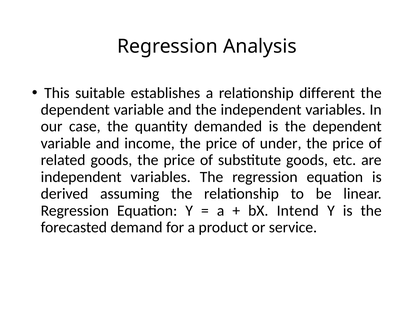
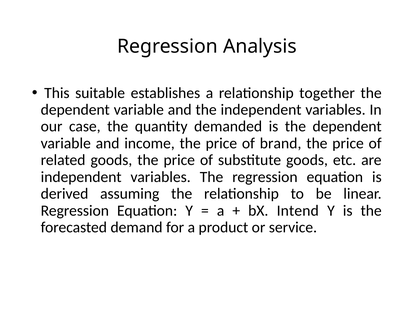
different: different -> together
under: under -> brand
